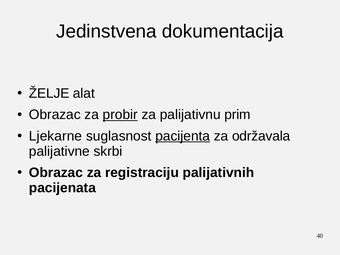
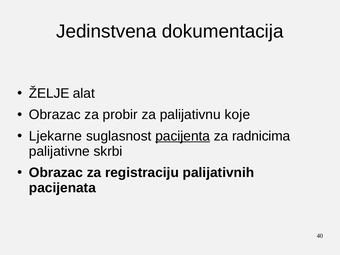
probir underline: present -> none
prim: prim -> koje
održavala: održavala -> radnicima
